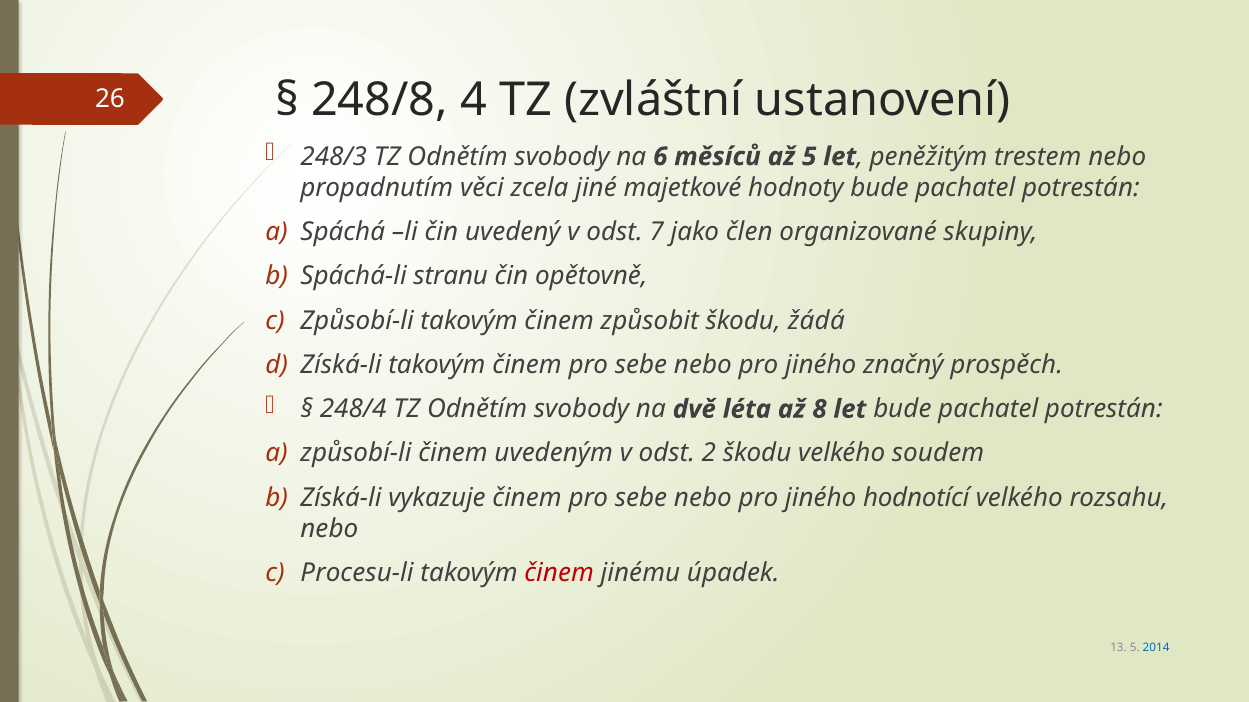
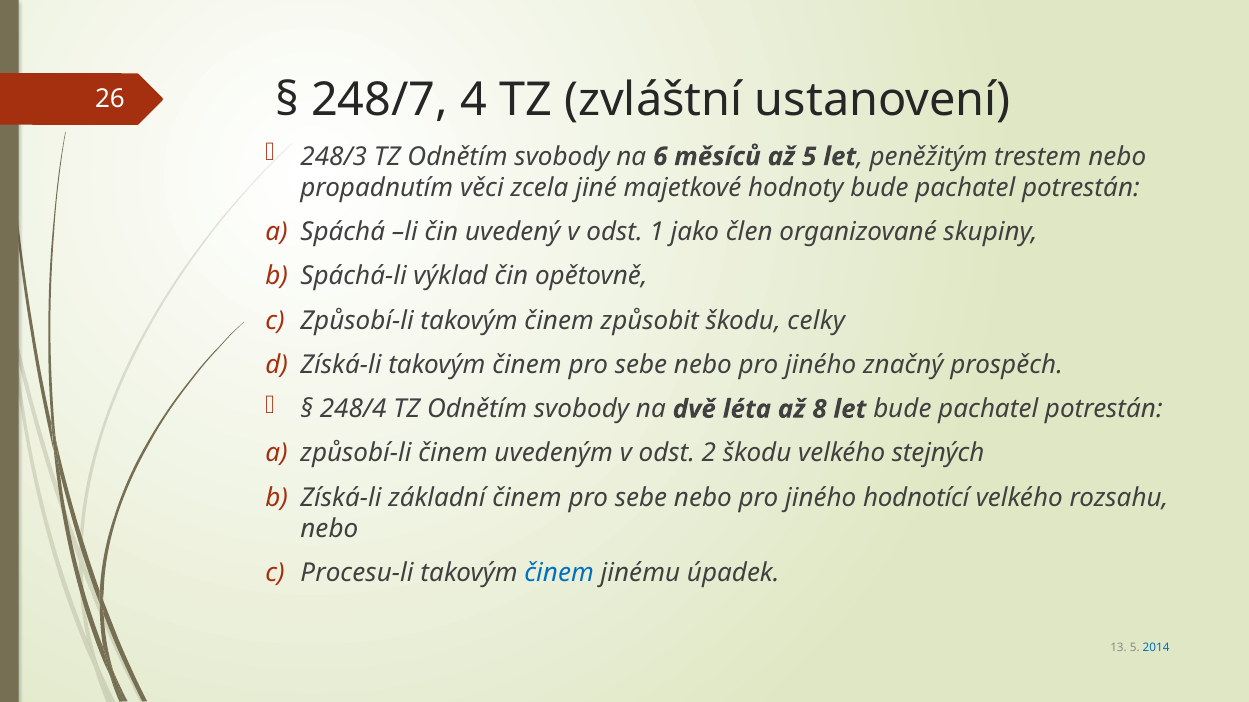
248/8: 248/8 -> 248/7
7: 7 -> 1
stranu: stranu -> výklad
žádá: žádá -> celky
soudem: soudem -> stejných
vykazuje: vykazuje -> základní
činem at (559, 574) colour: red -> blue
